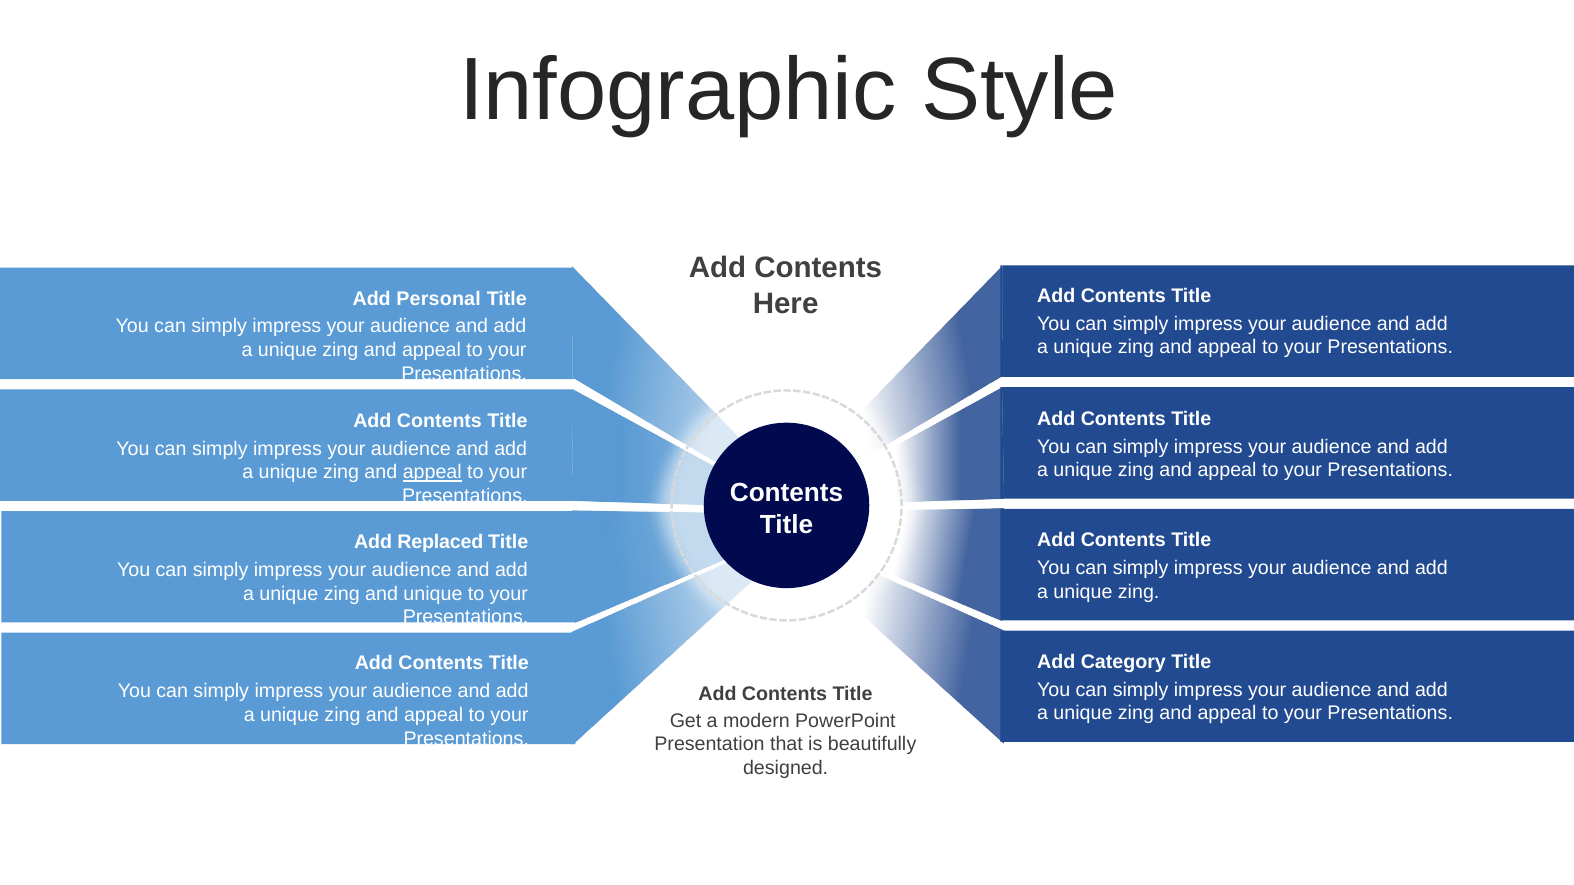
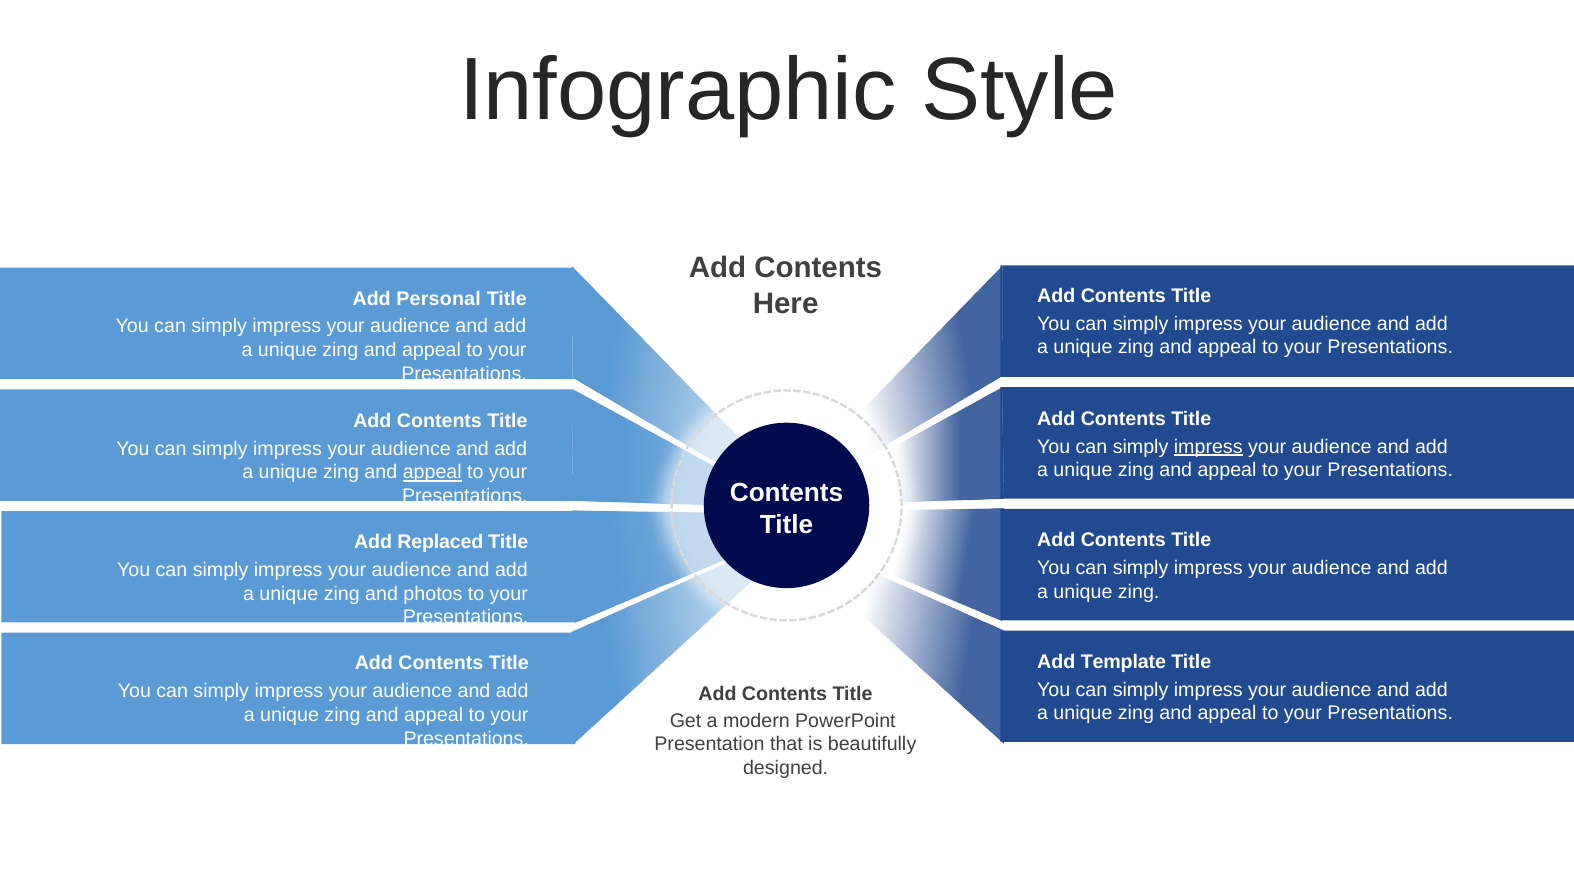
impress at (1208, 447) underline: none -> present
and unique: unique -> photos
Category: Category -> Template
